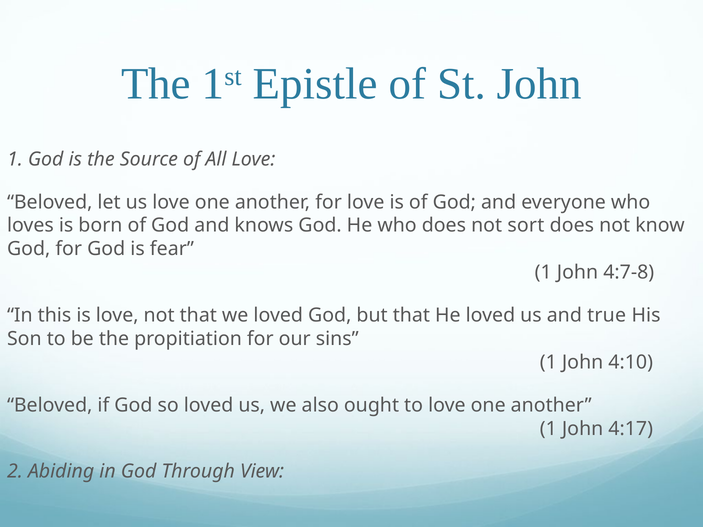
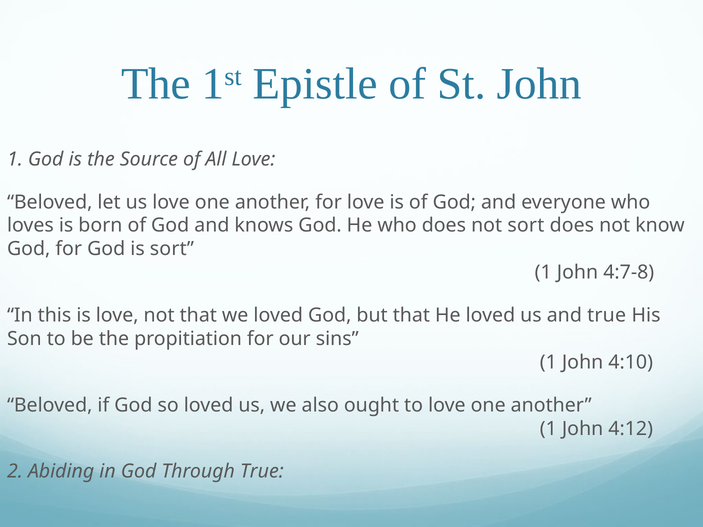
is fear: fear -> sort
4:17: 4:17 -> 4:12
Through View: View -> True
